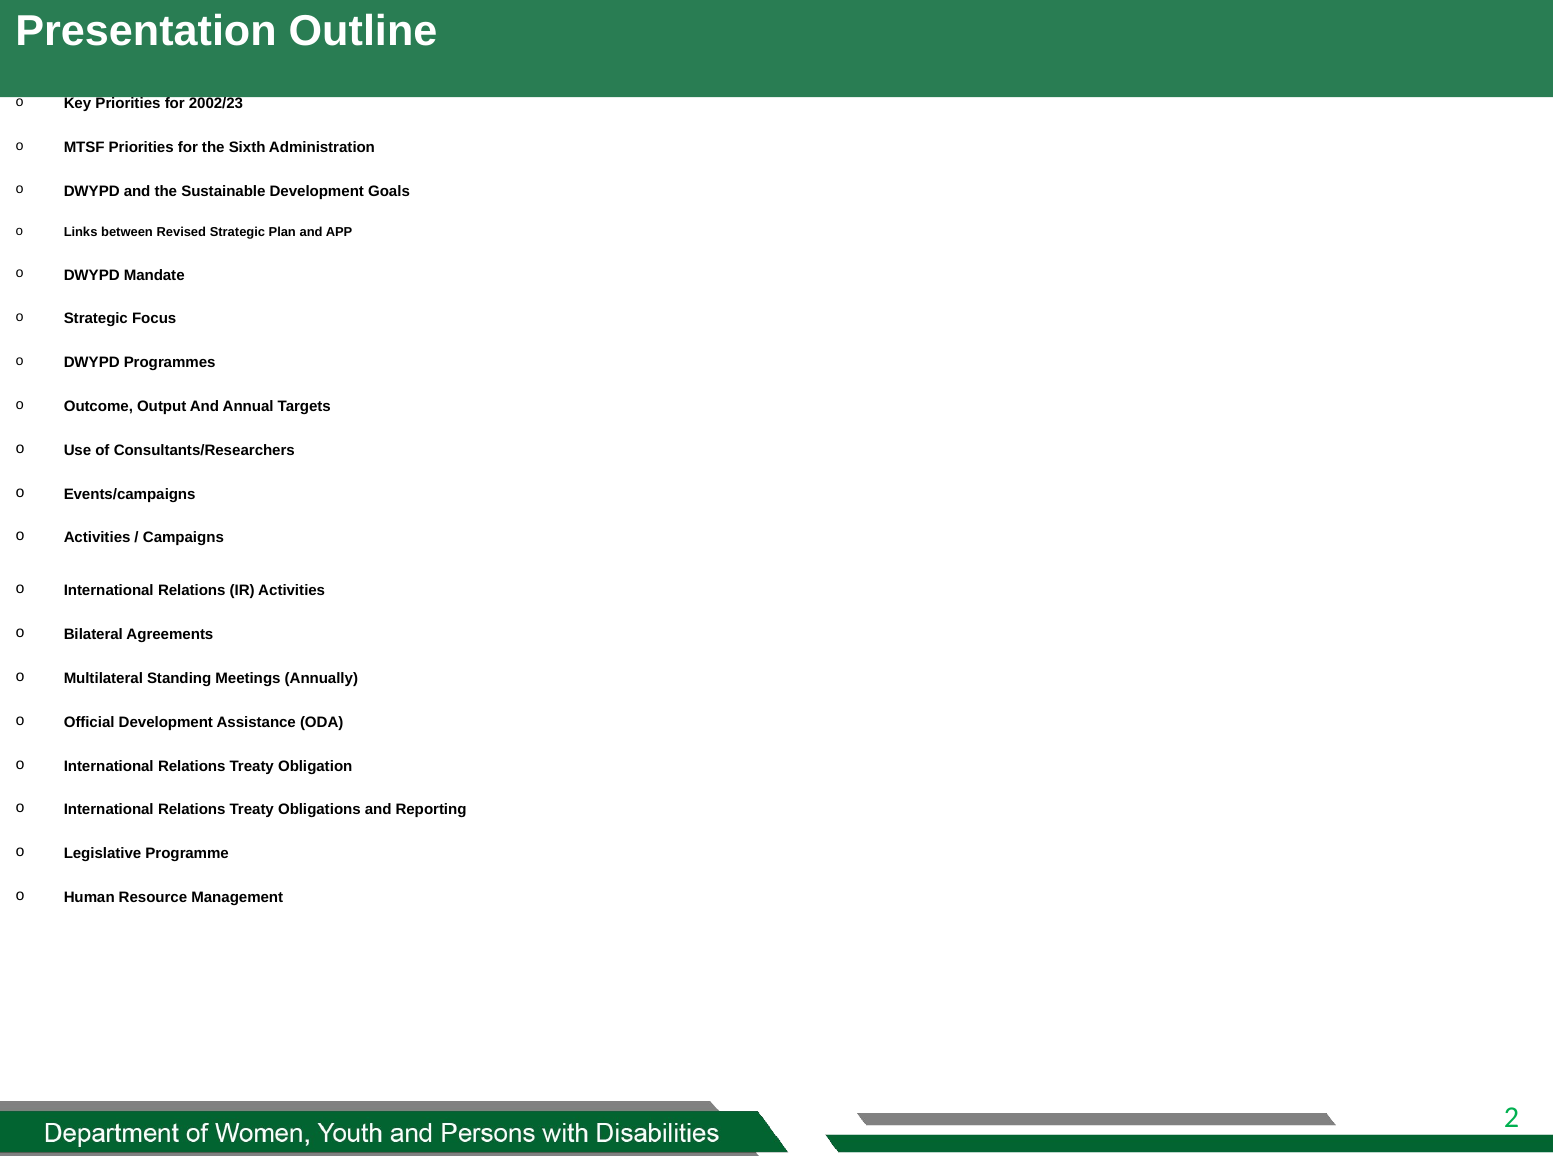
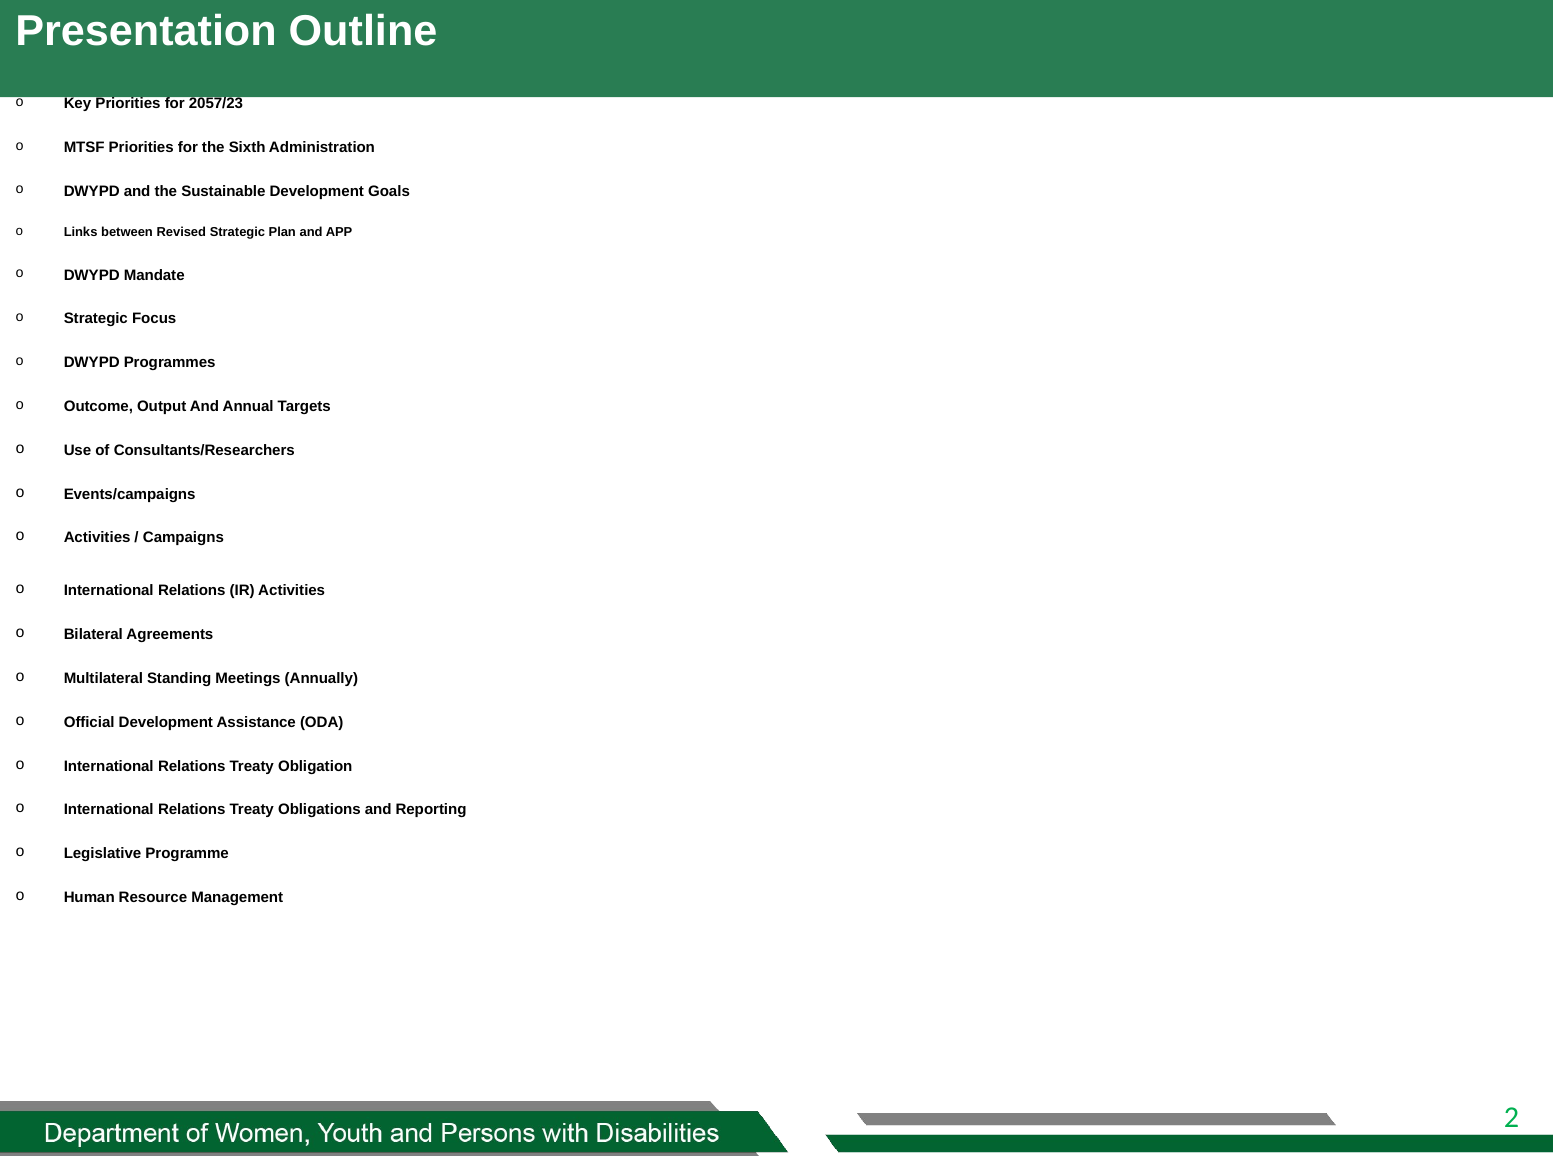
2002/23: 2002/23 -> 2057/23
